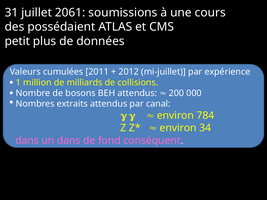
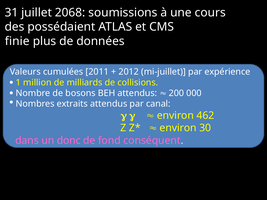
2061: 2061 -> 2068
petit: petit -> finie
784: 784 -> 462
34: 34 -> 30
un dans: dans -> donc
